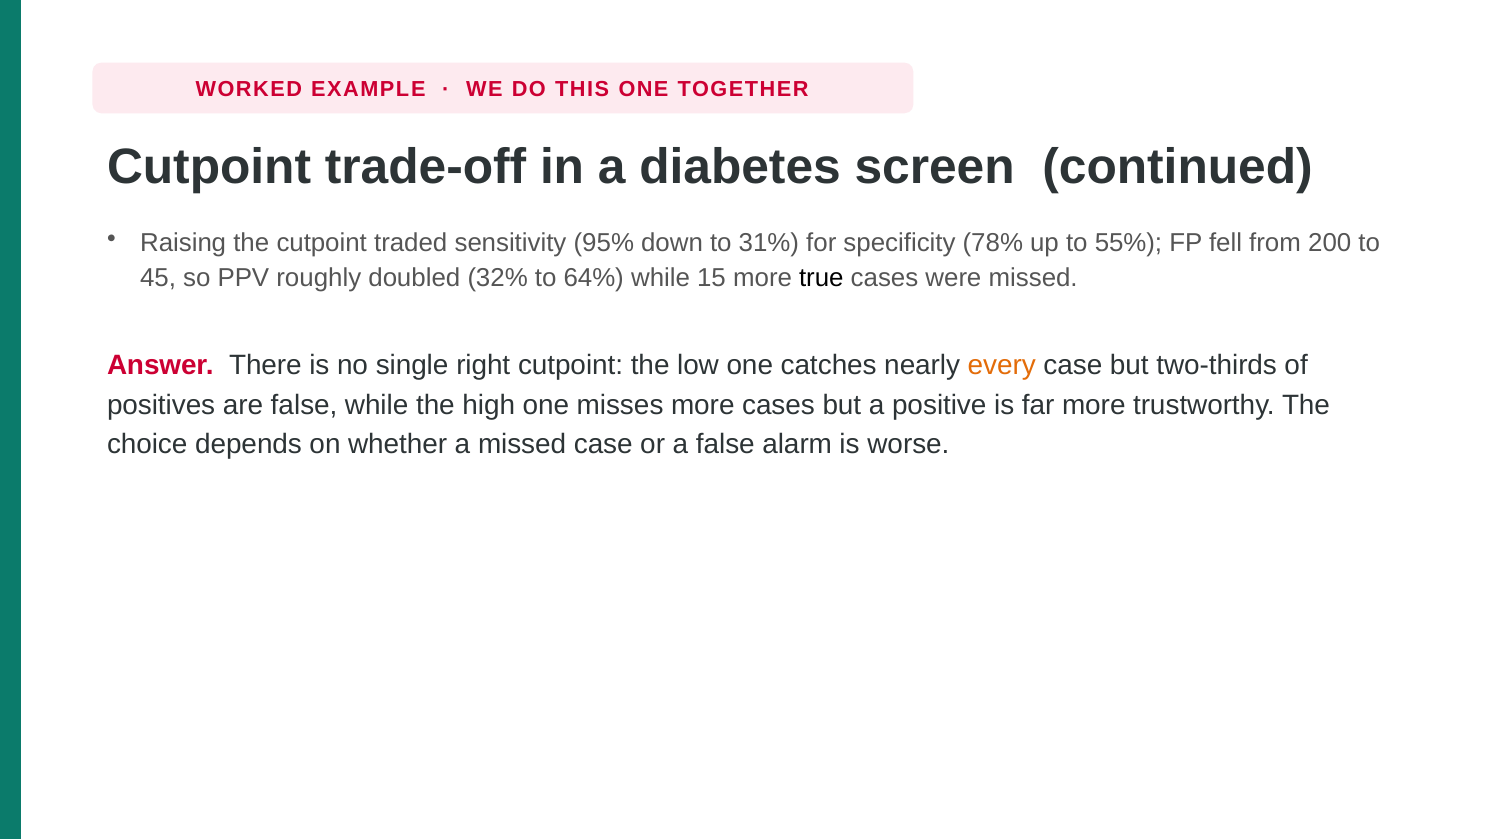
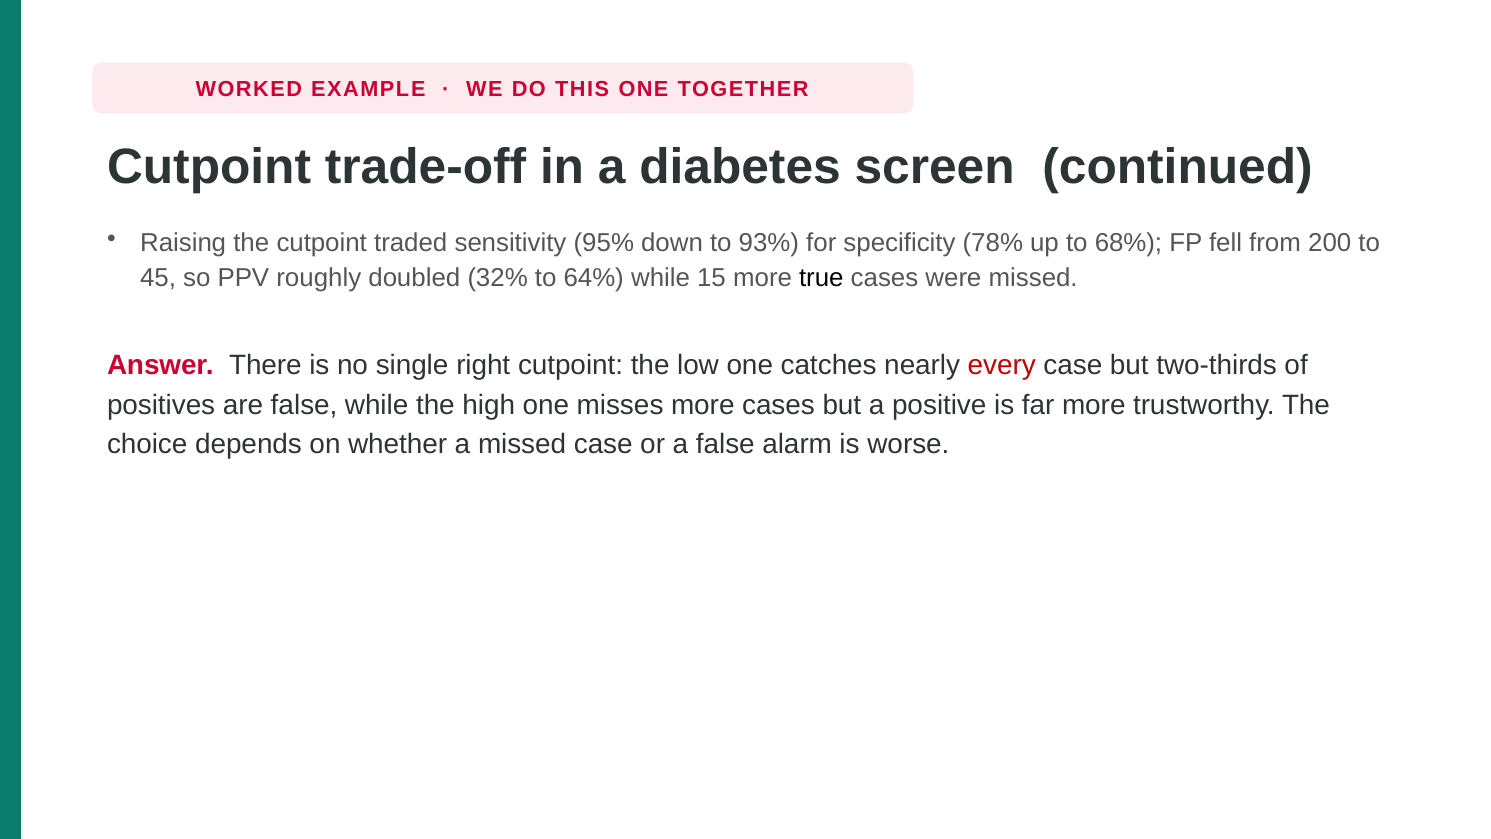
31%: 31% -> 93%
55%: 55% -> 68%
every colour: orange -> red
